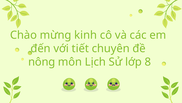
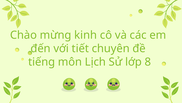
nông: nông -> tiếng
